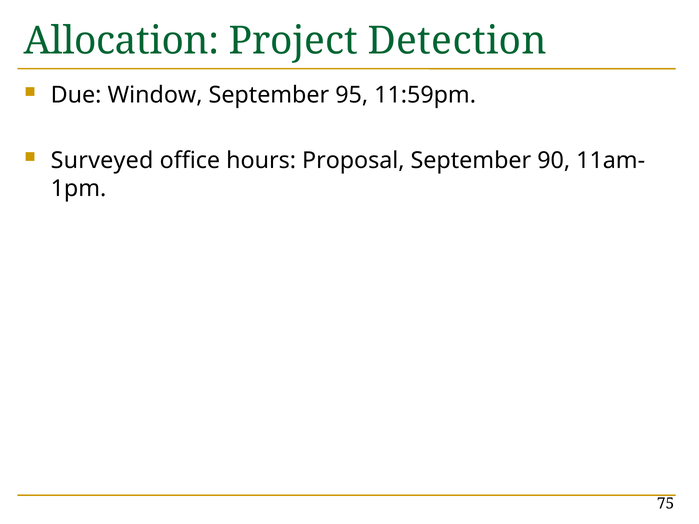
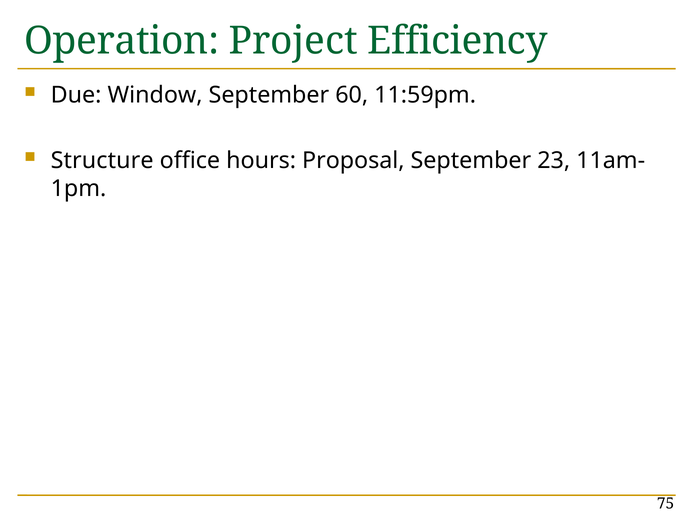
Allocation: Allocation -> Operation
Detection: Detection -> Efficiency
95: 95 -> 60
Surveyed: Surveyed -> Structure
90: 90 -> 23
